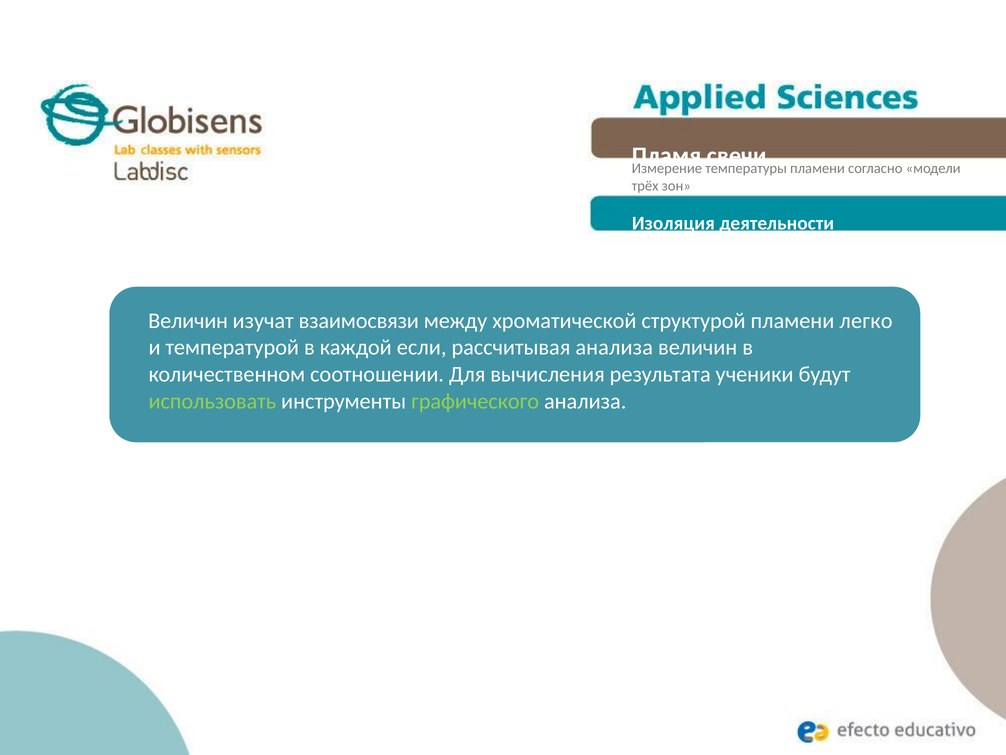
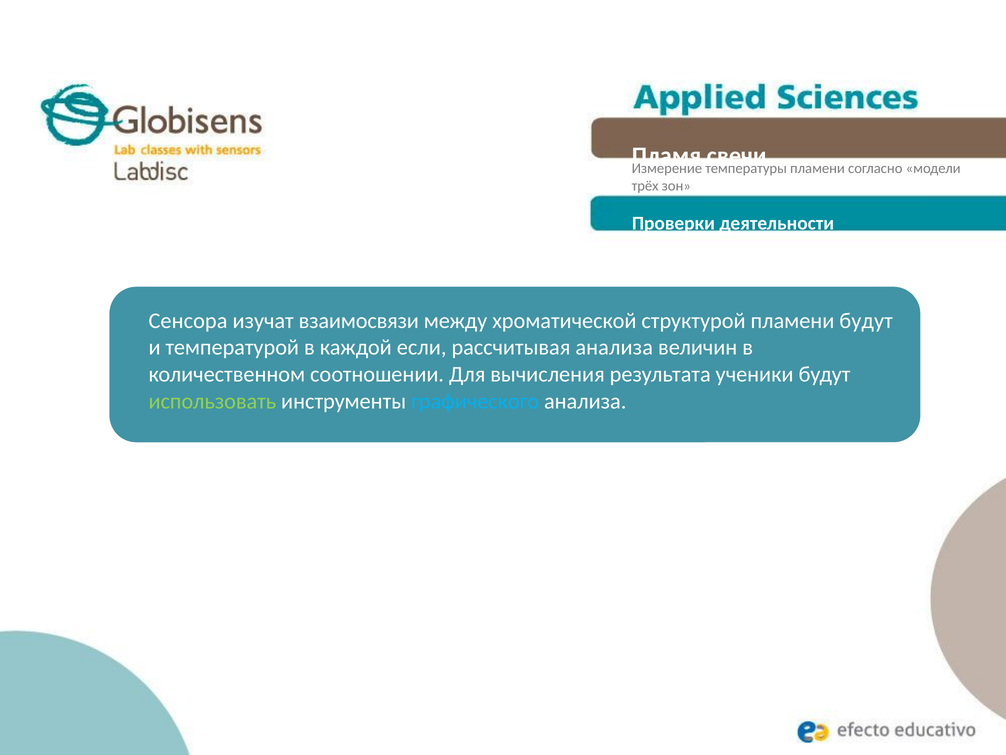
Изоляция: Изоляция -> Проверки
Величин at (188, 321): Величин -> Сенсора
пламени легко: легко -> будут
графического colour: light green -> light blue
